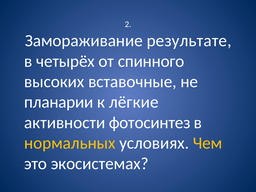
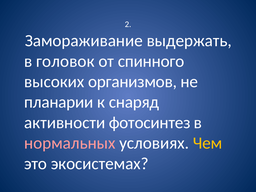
результате: результате -> выдержать
четырёх: четырёх -> головок
вставочные: вставочные -> организмов
лёгкие: лёгкие -> снаряд
нормальных colour: yellow -> pink
